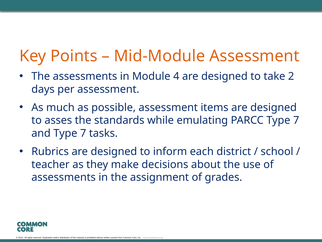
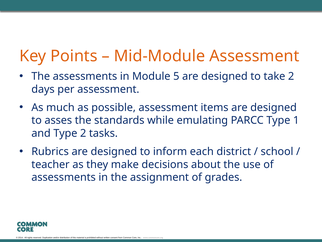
4: 4 -> 5
PARCC Type 7: 7 -> 1
and Type 7: 7 -> 2
